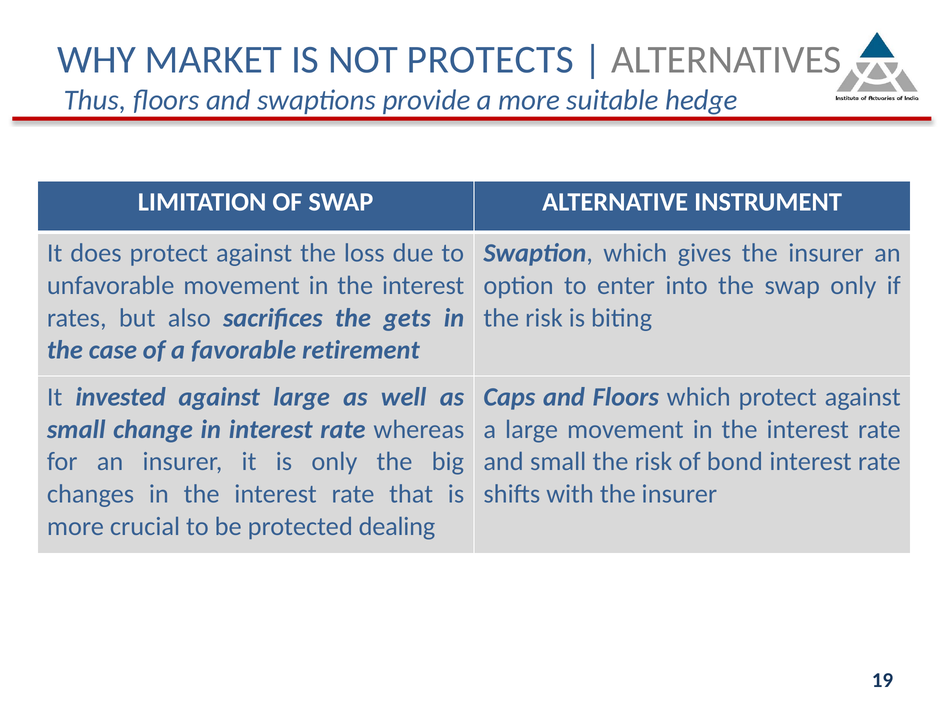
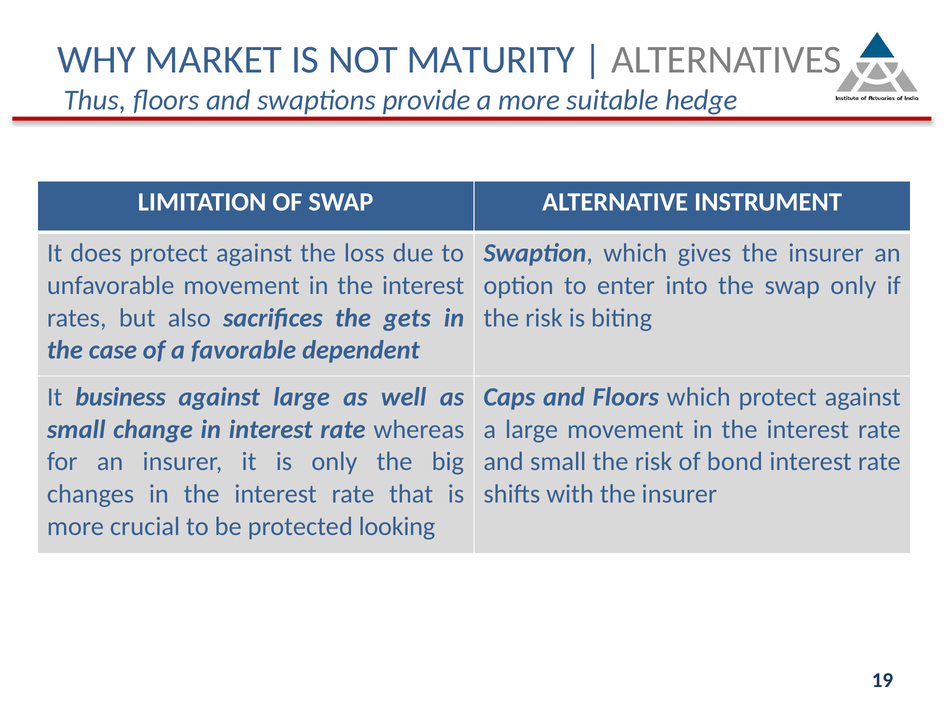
PROTECTS: PROTECTS -> MATURITY
retirement: retirement -> dependent
invested: invested -> business
dealing: dealing -> looking
